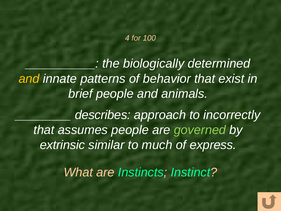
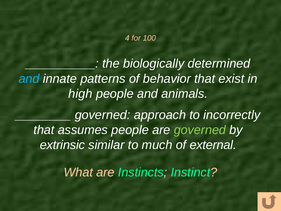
and at (29, 79) colour: yellow -> light blue
brief: brief -> high
describes at (103, 115): describes -> governed
express: express -> external
